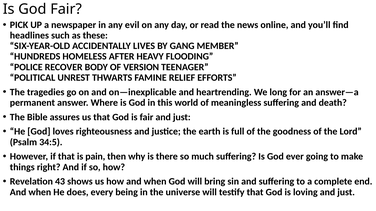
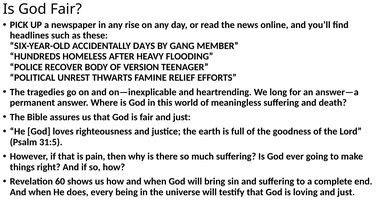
evil: evil -> rise
LIVES: LIVES -> DAYS
34:5: 34:5 -> 31:5
43: 43 -> 60
